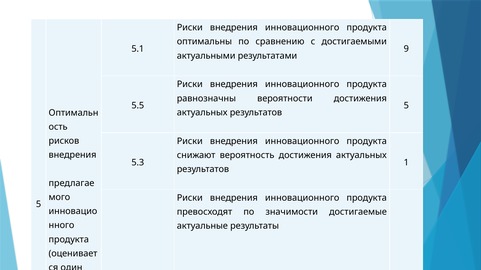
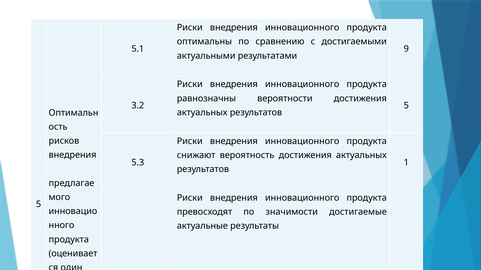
5.5: 5.5 -> 3.2
